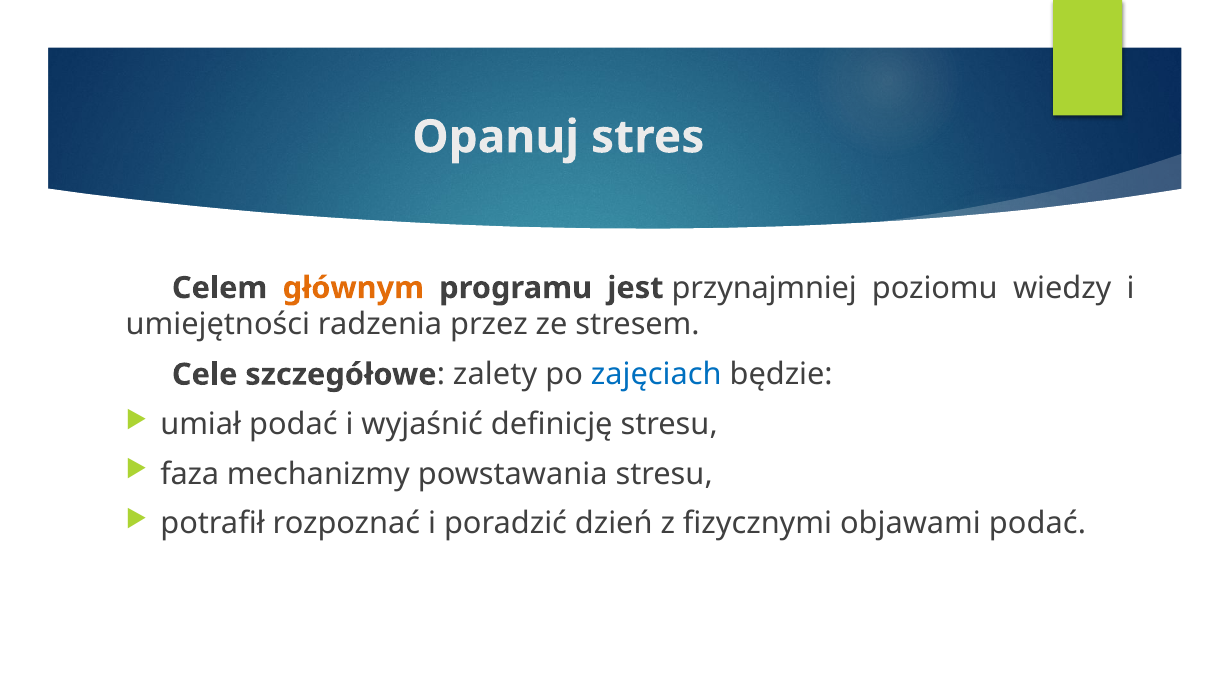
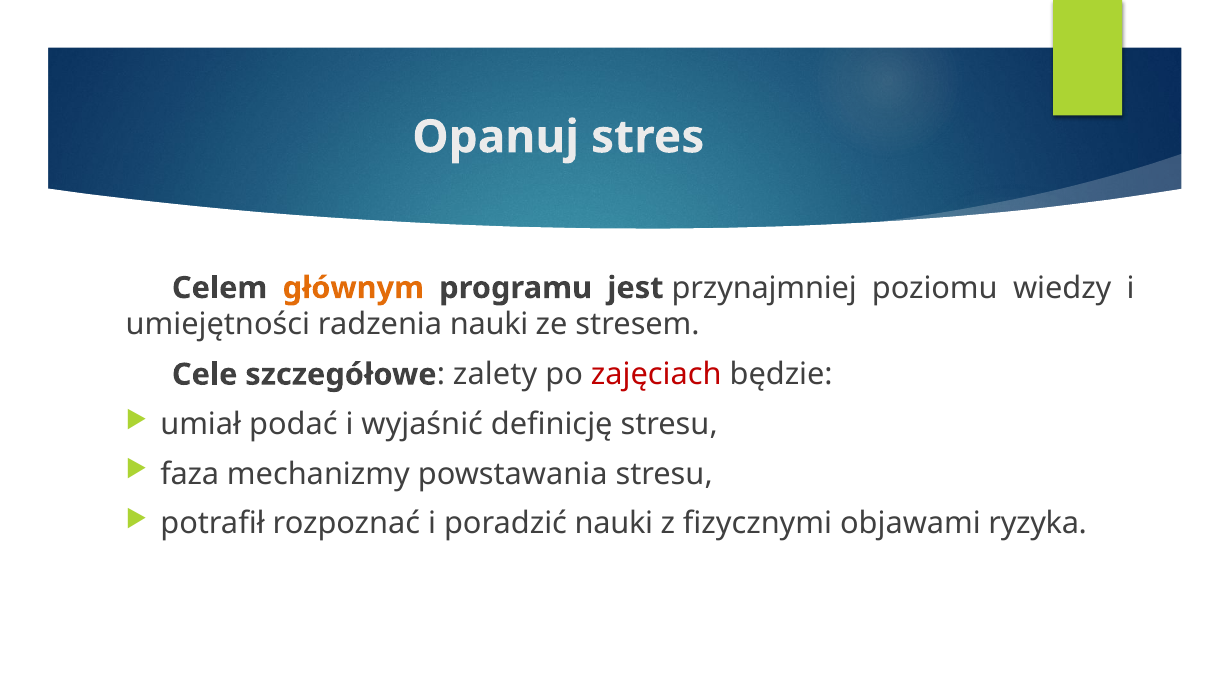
radzenia przez: przez -> nauki
zajęciach colour: blue -> red
poradzić dzień: dzień -> nauki
objawami podać: podać -> ryzyka
